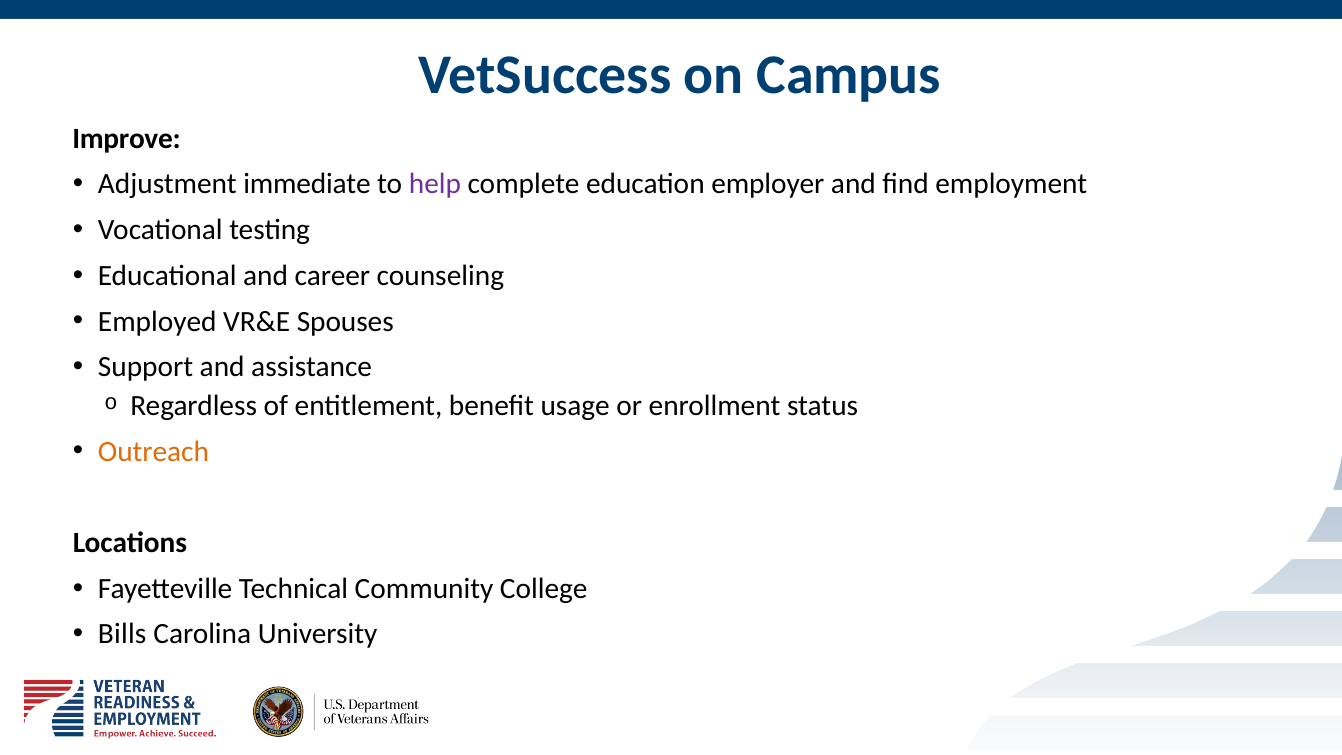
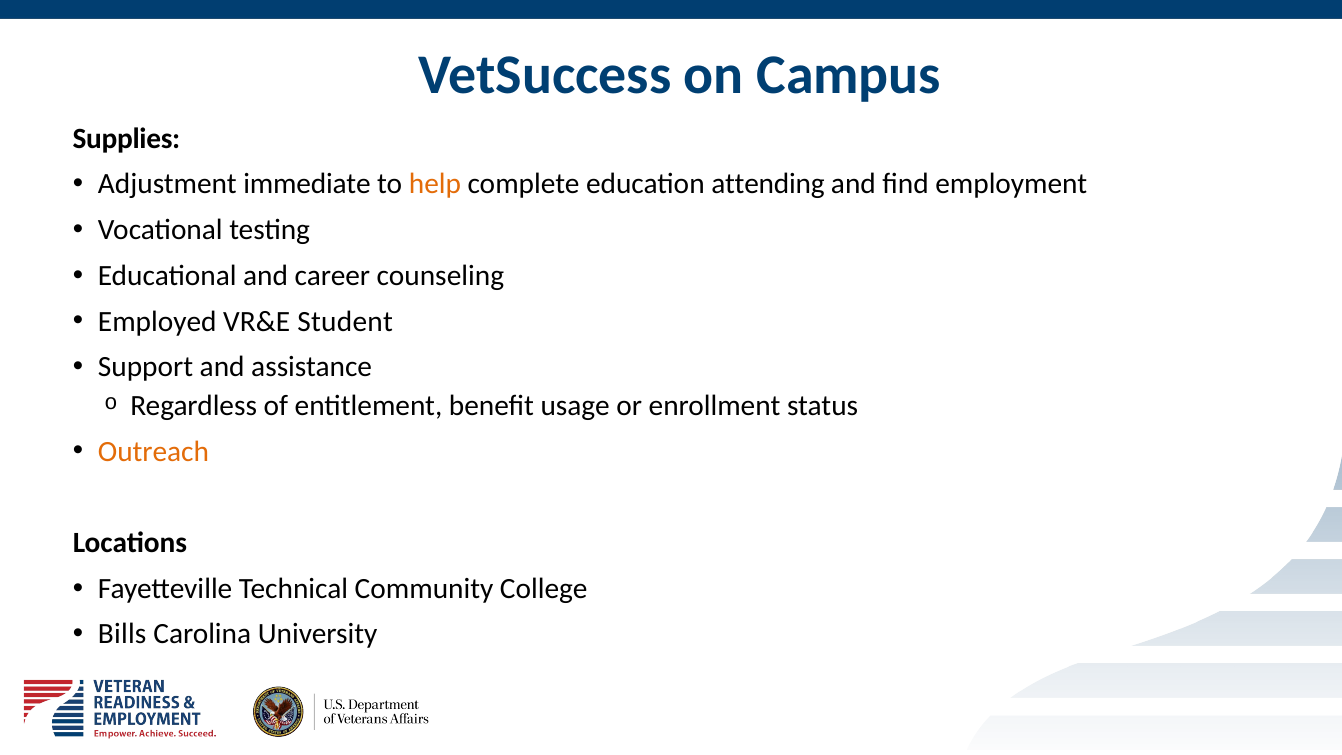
Improve: Improve -> Supplies
help colour: purple -> orange
employer: employer -> attending
Spouses: Spouses -> Student
